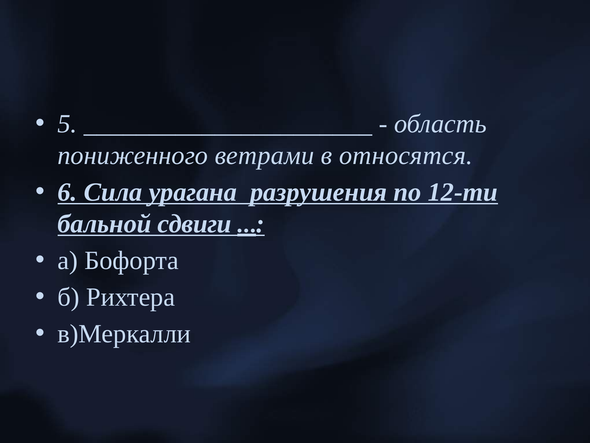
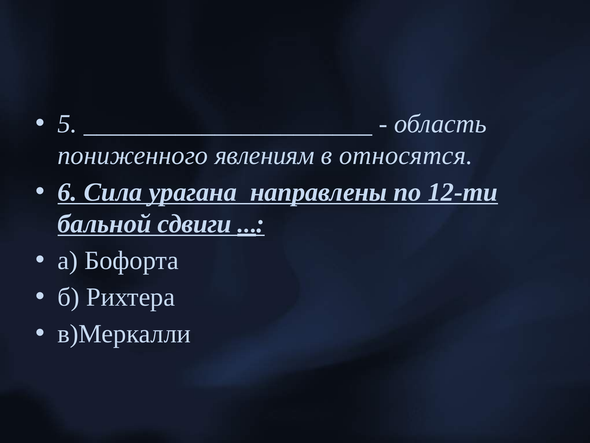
ветрами: ветрами -> явлениям
разрушения: разрушения -> направлены
